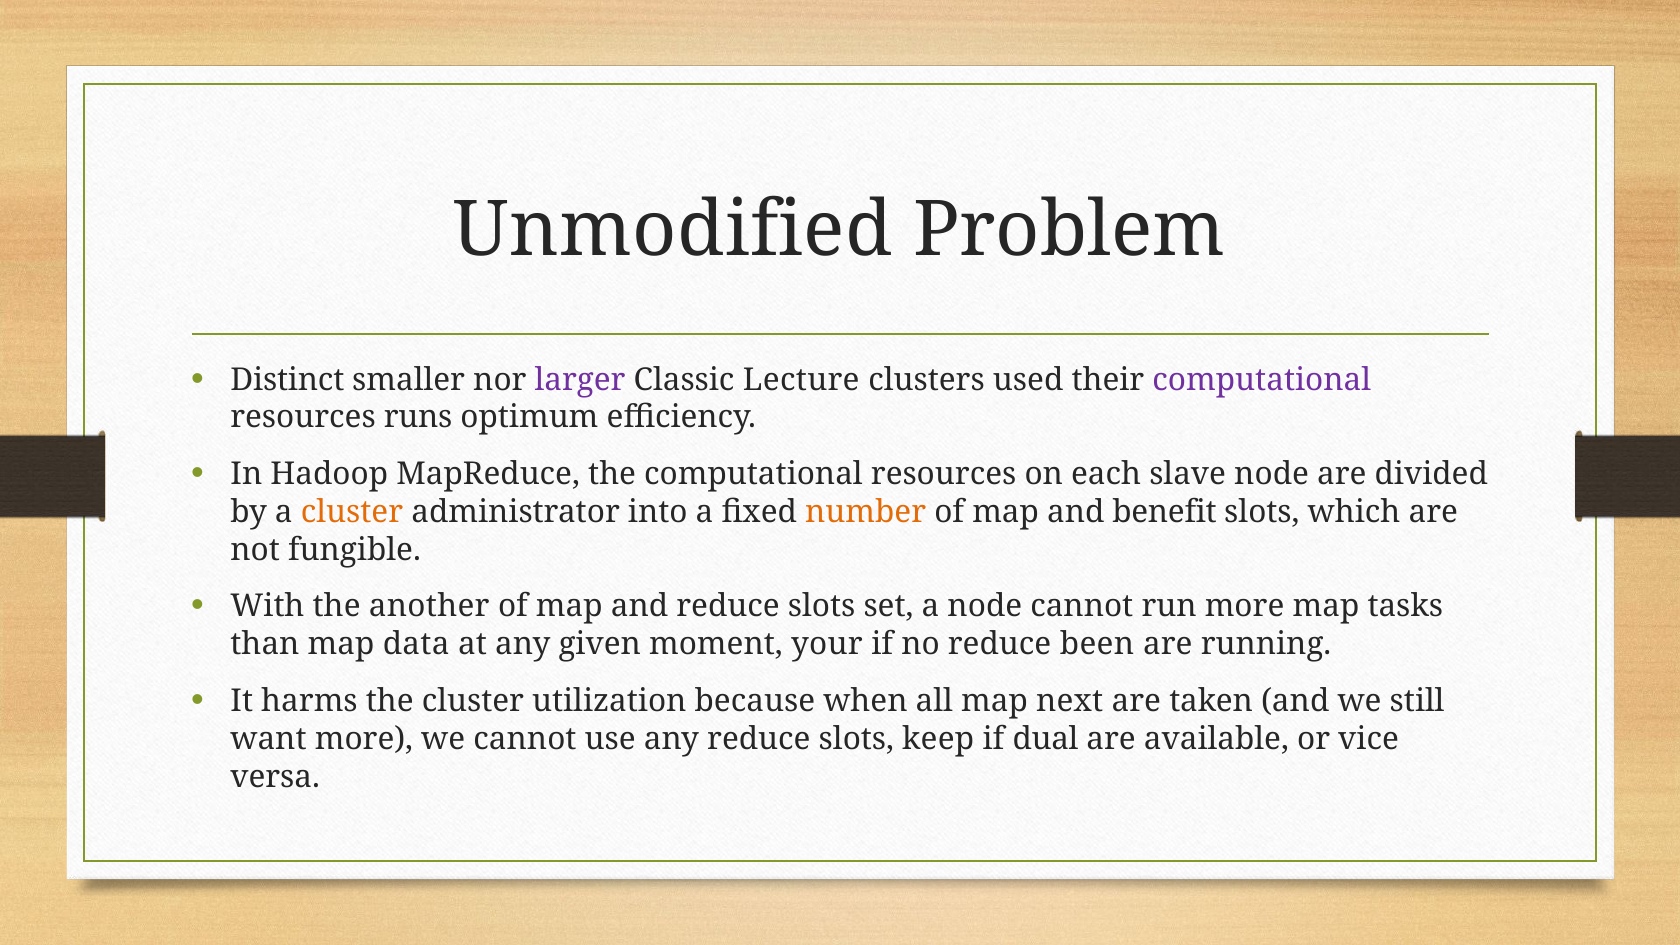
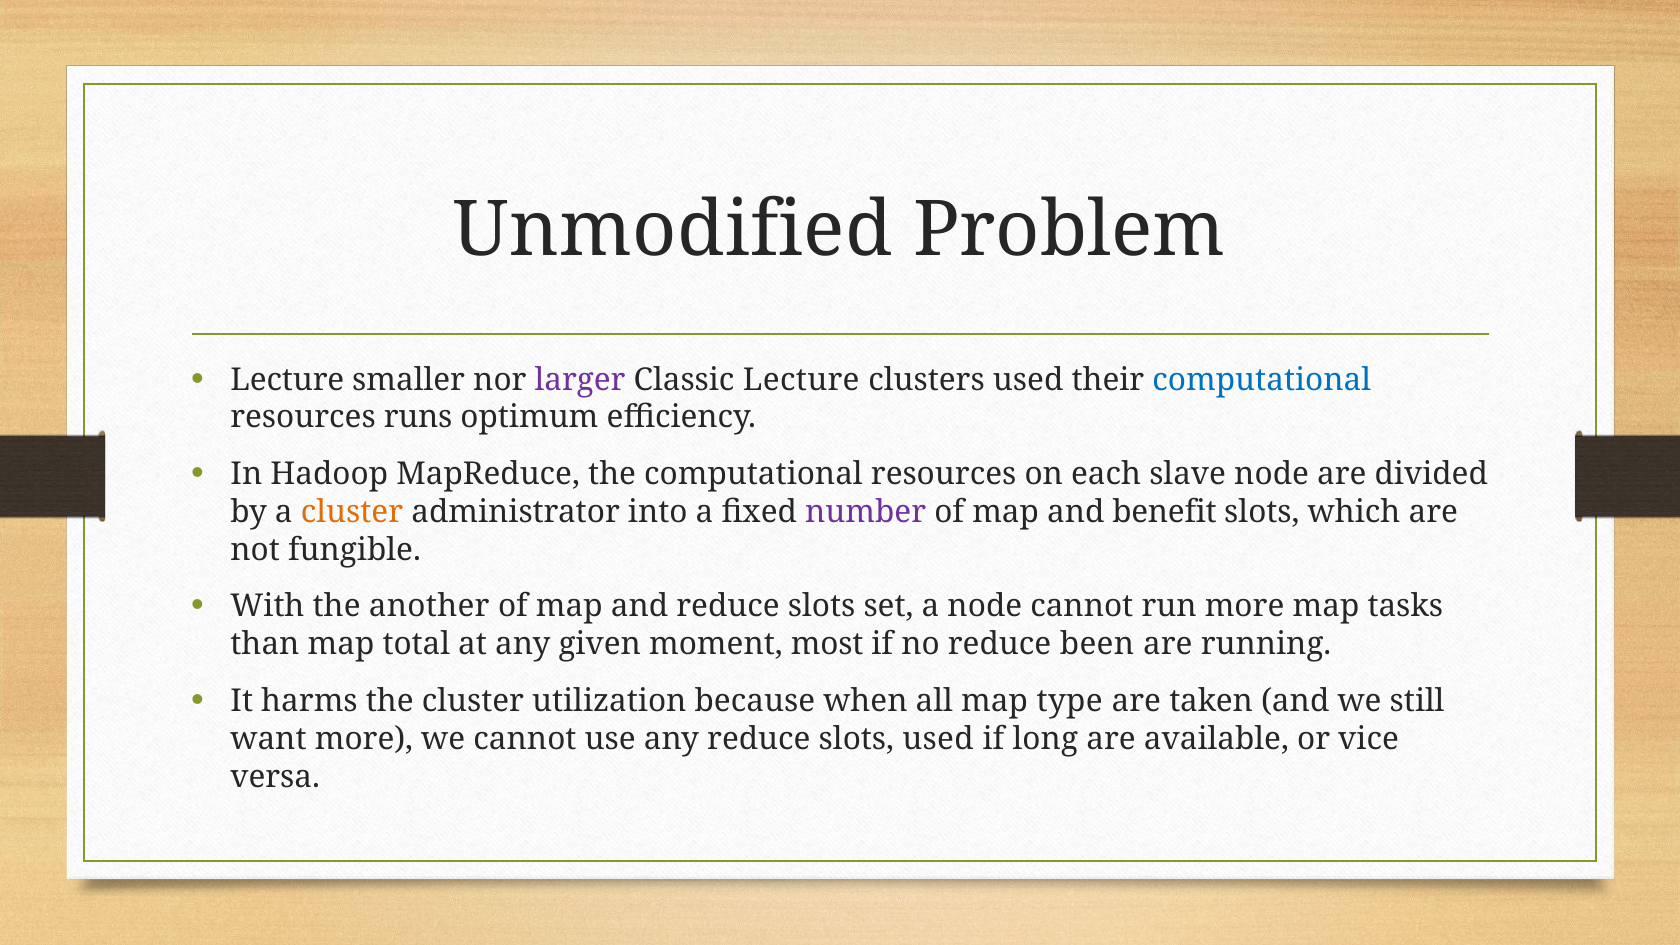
Distinct at (287, 380): Distinct -> Lecture
computational at (1262, 380) colour: purple -> blue
number colour: orange -> purple
data: data -> total
your: your -> most
next: next -> type
slots keep: keep -> used
dual: dual -> long
